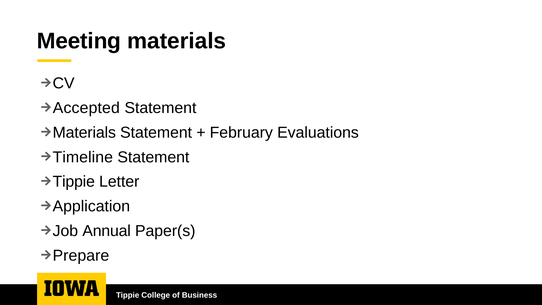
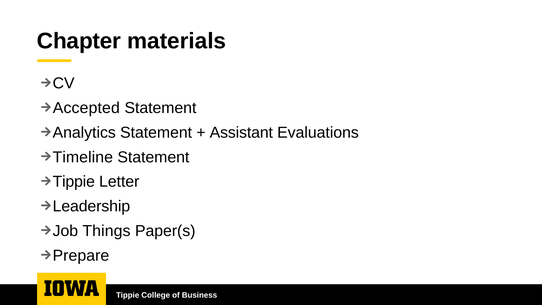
Meeting: Meeting -> Chapter
Materials at (84, 133): Materials -> Analytics
February: February -> Assistant
Application: Application -> Leadership
Annual: Annual -> Things
